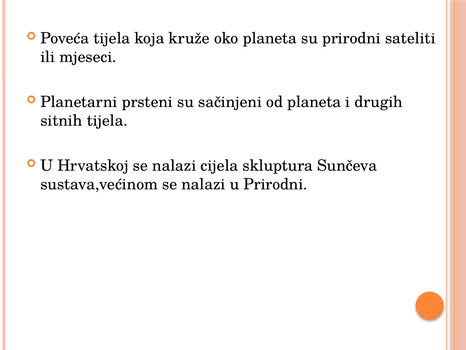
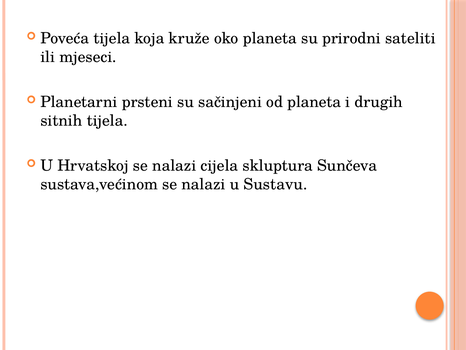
u Prirodni: Prirodni -> Sustavu
